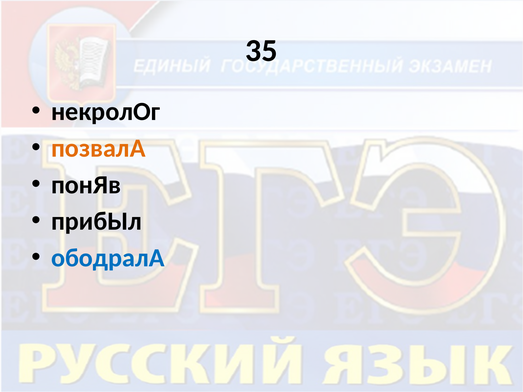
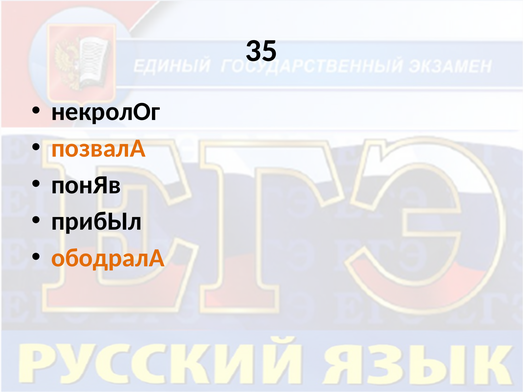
ободралА colour: blue -> orange
